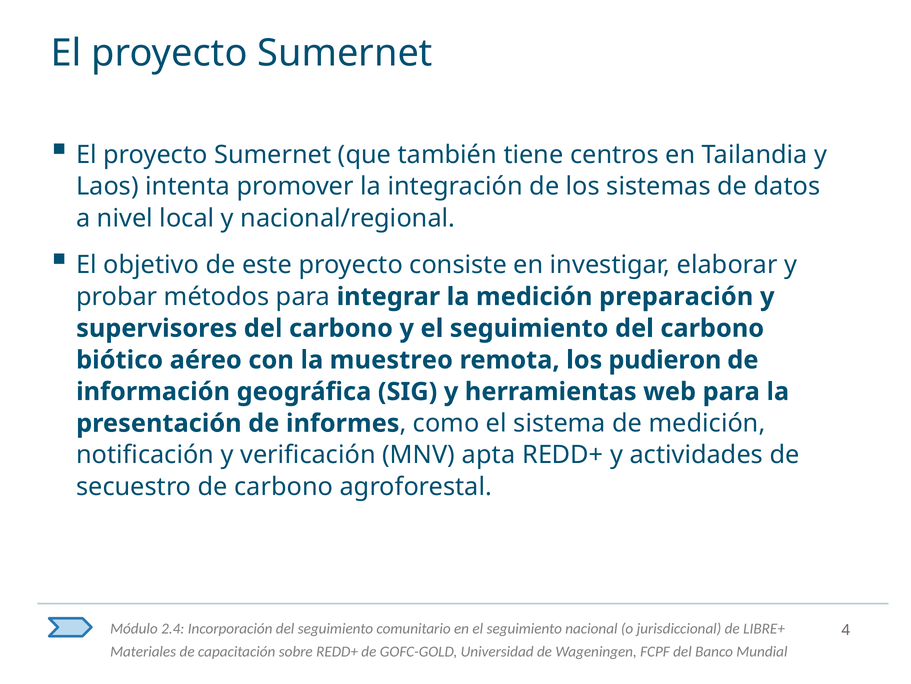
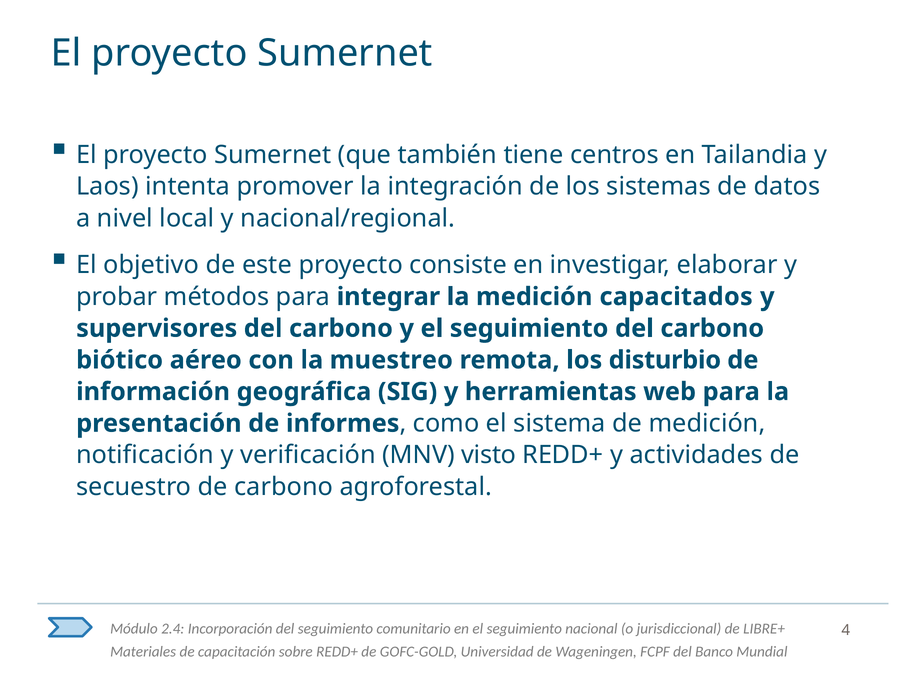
preparación: preparación -> capacitados
pudieron: pudieron -> disturbio
apta: apta -> visto
